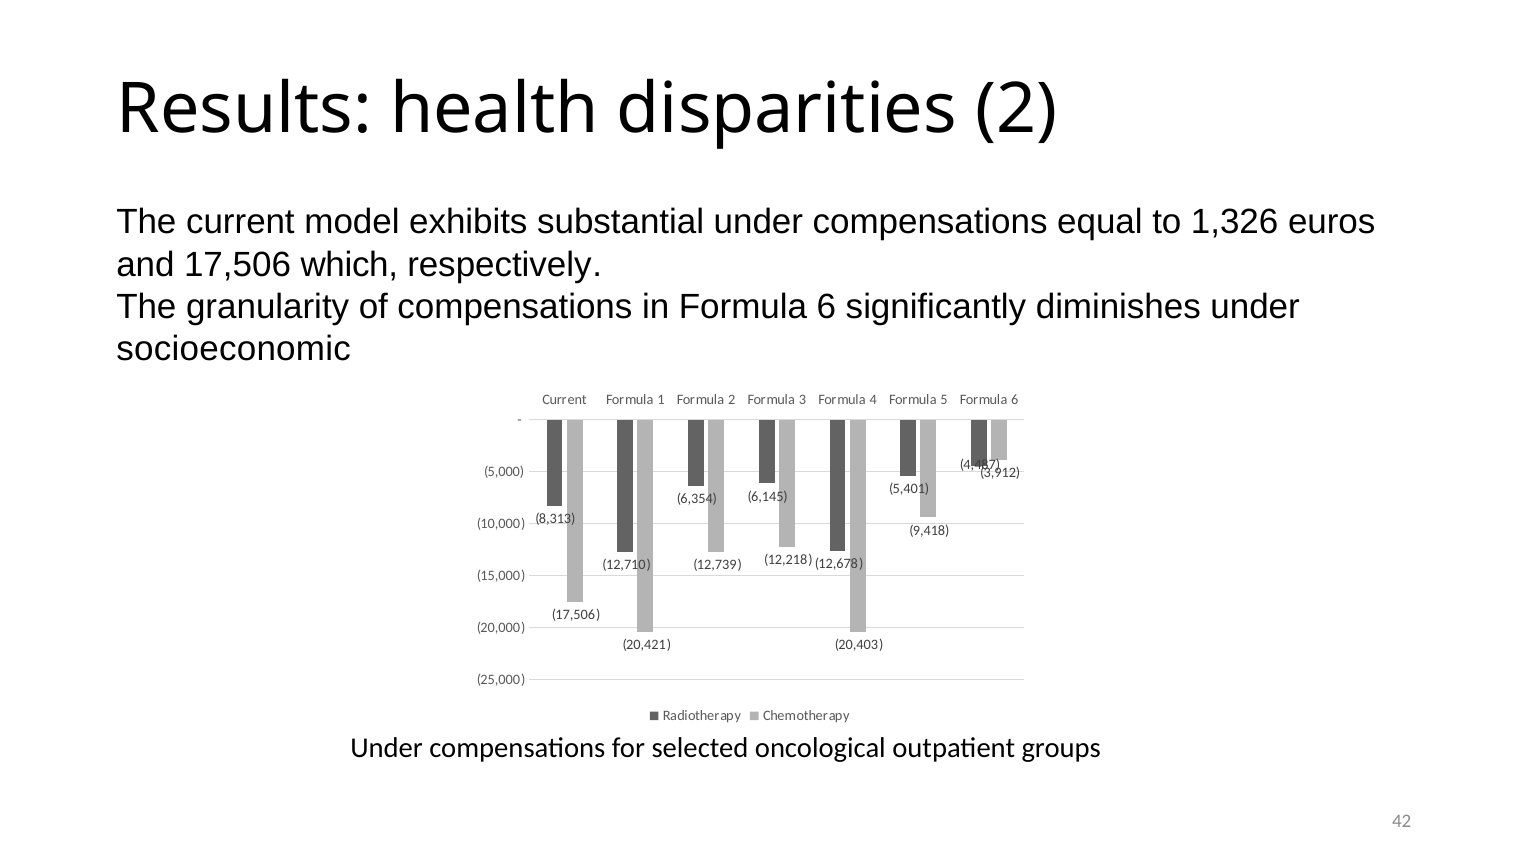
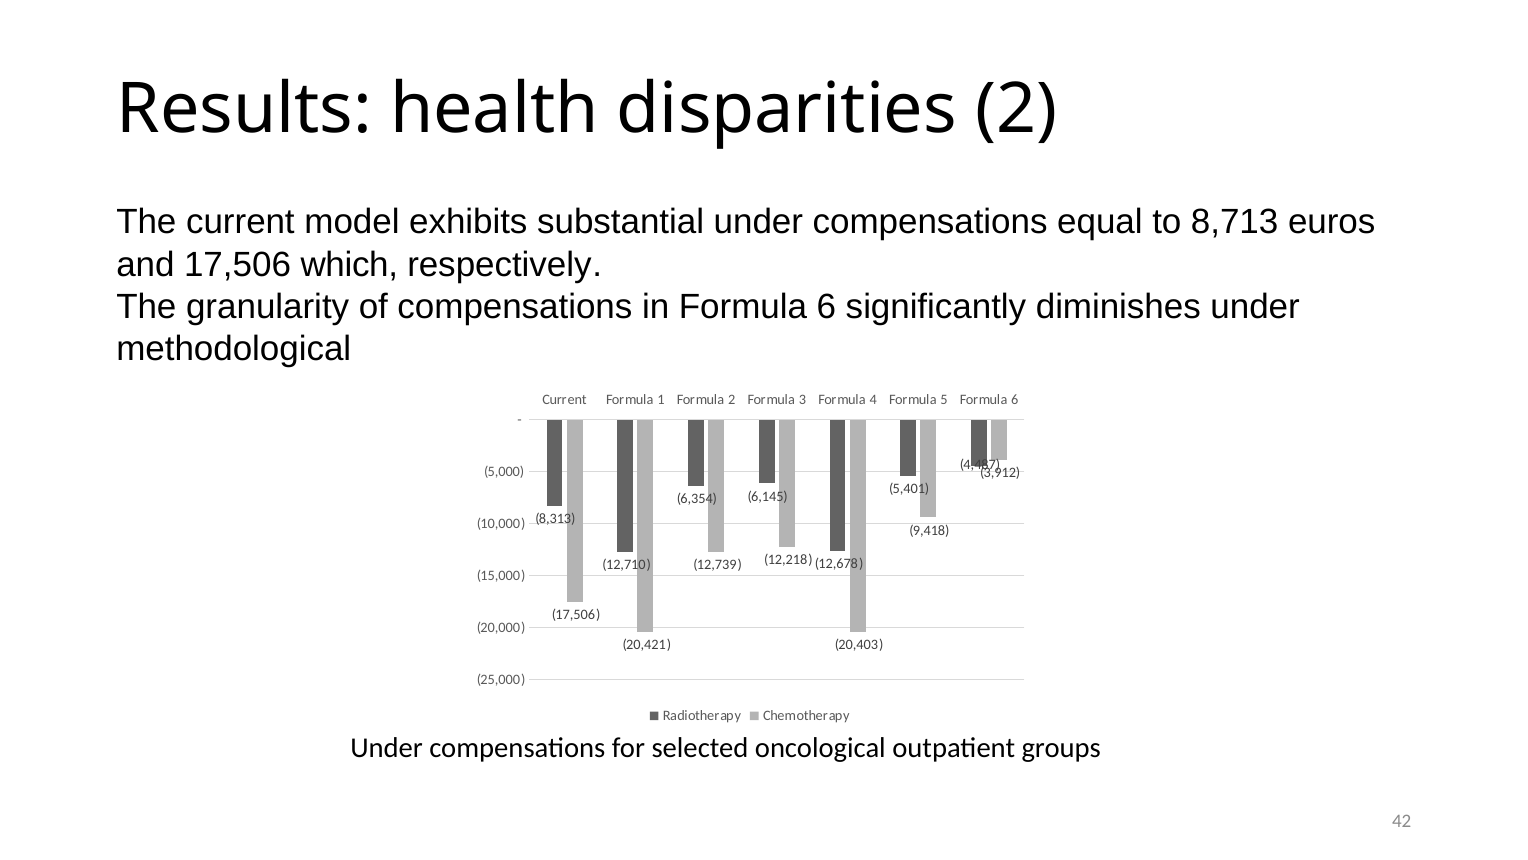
1,326: 1,326 -> 8,713
socioeconomic: socioeconomic -> methodological
